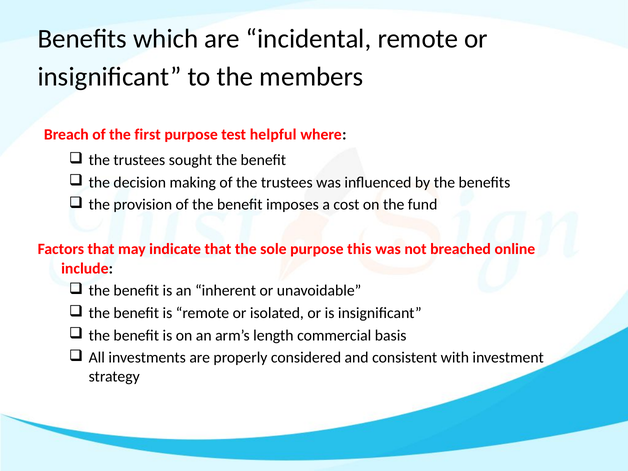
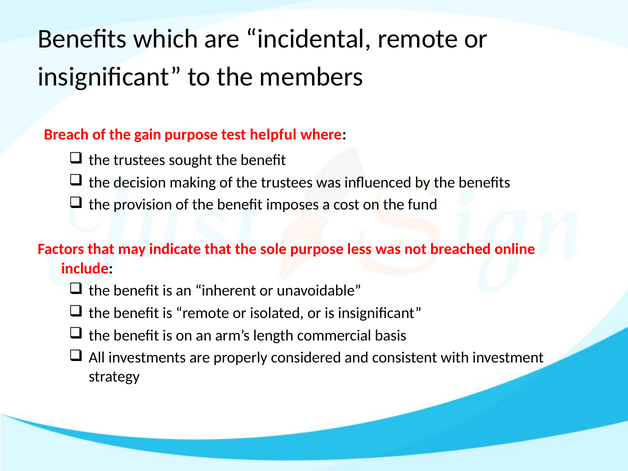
first: first -> gain
this: this -> less
